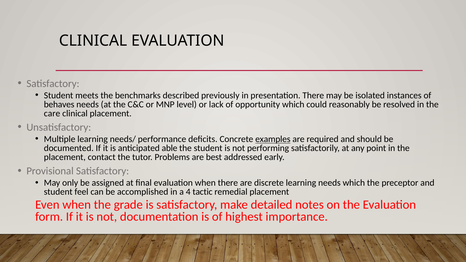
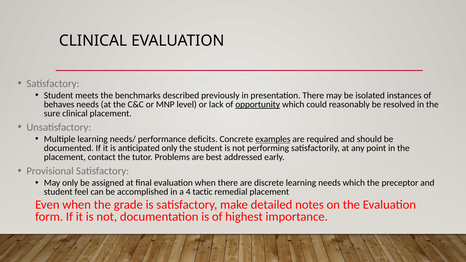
opportunity underline: none -> present
care: care -> sure
anticipated able: able -> only
